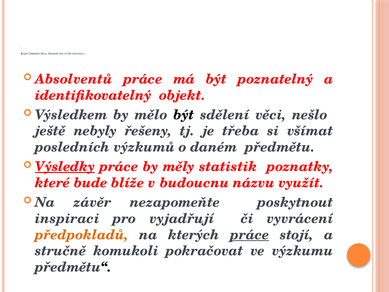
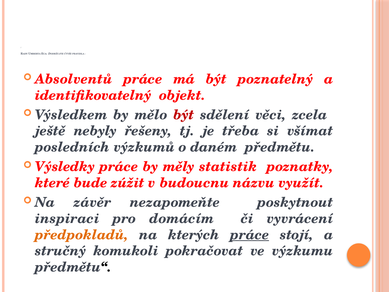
být at (184, 115) colour: black -> red
nešlo: nešlo -> zcela
Výsledky underline: present -> none
blíže: blíže -> zúžit
vyjadřují: vyjadřují -> domácím
stručně: stručně -> stručný
